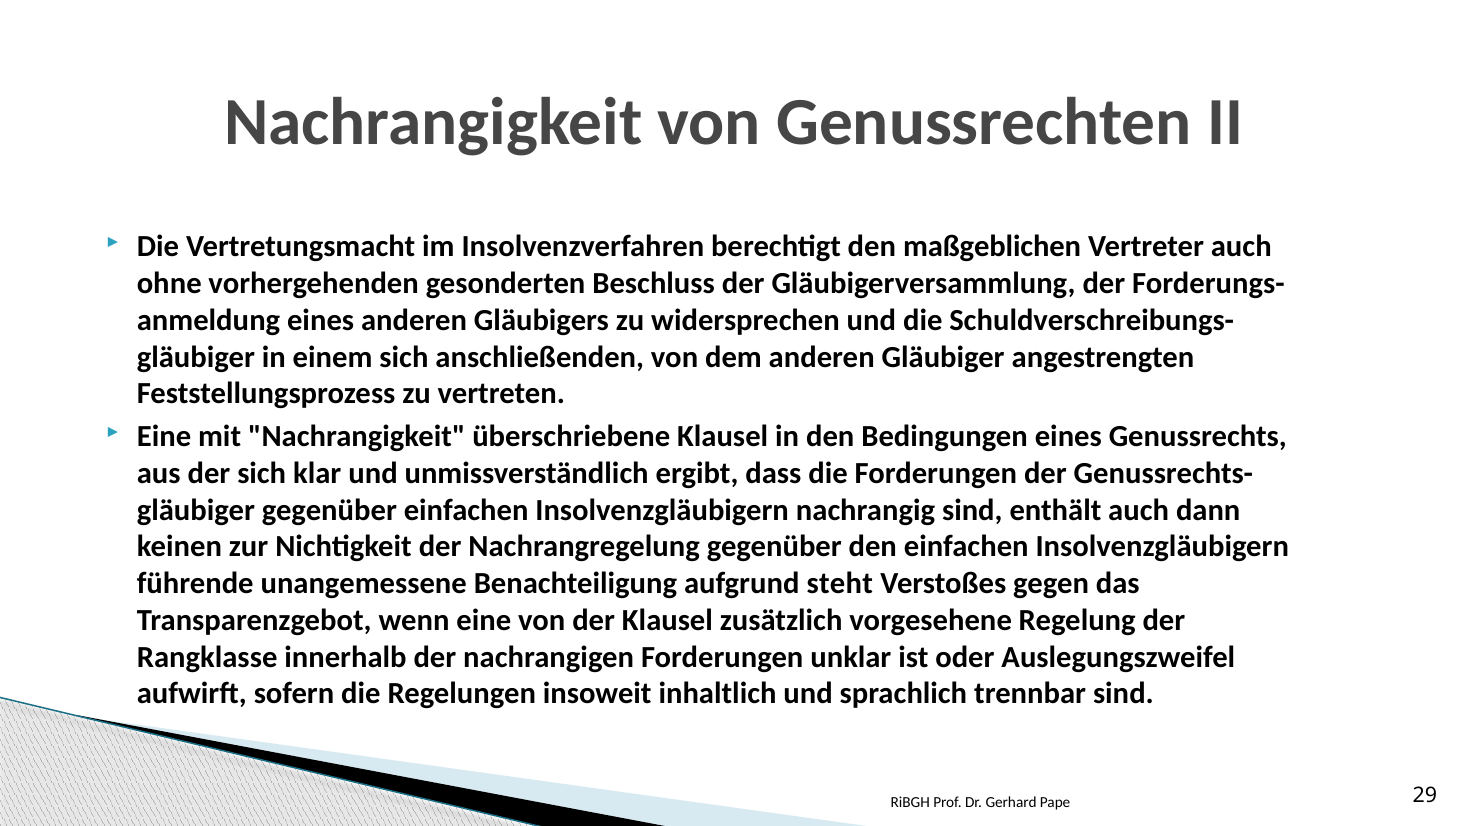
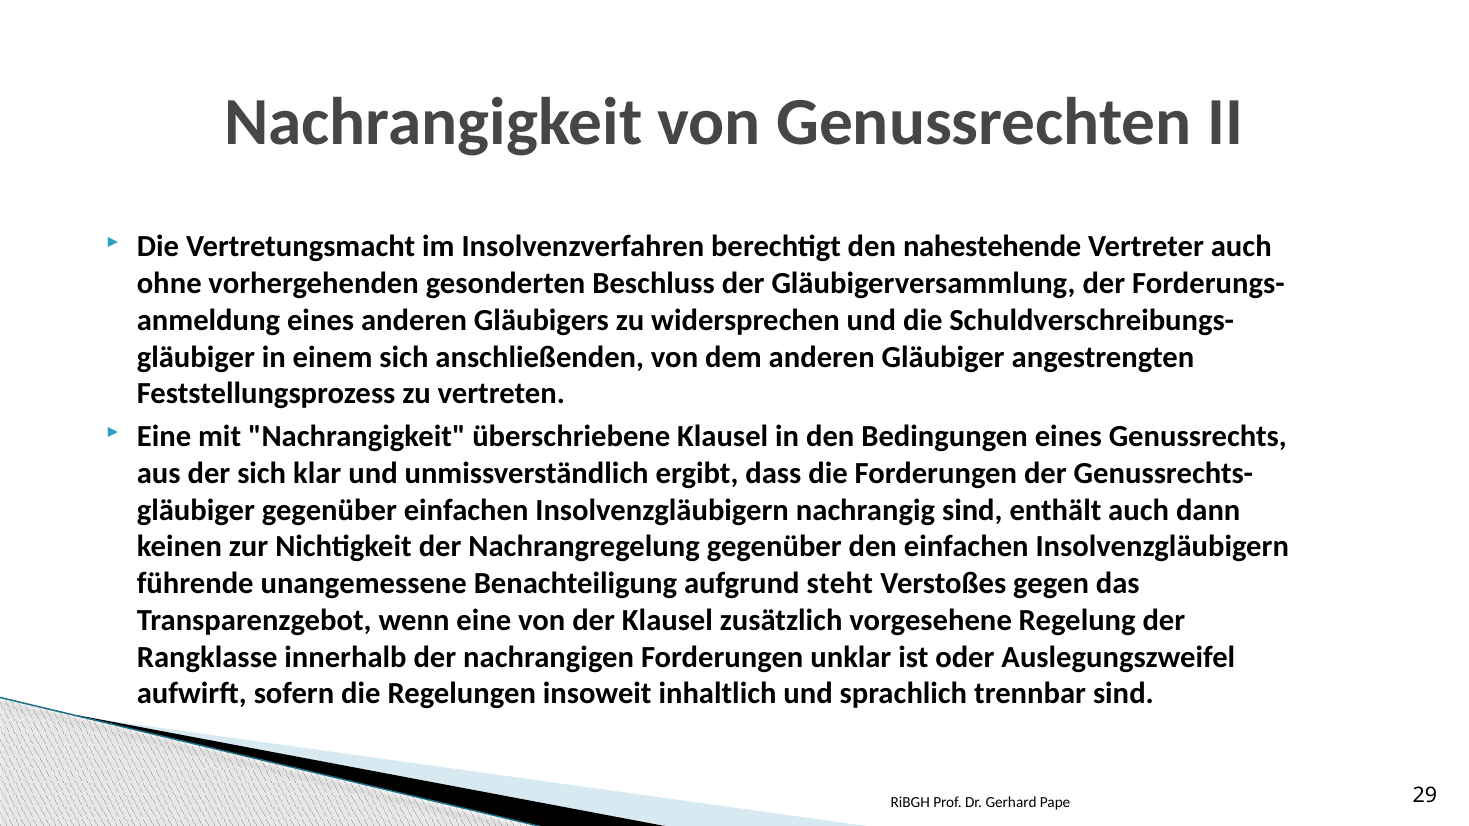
maßgeblichen: maßgeblichen -> nahestehende
